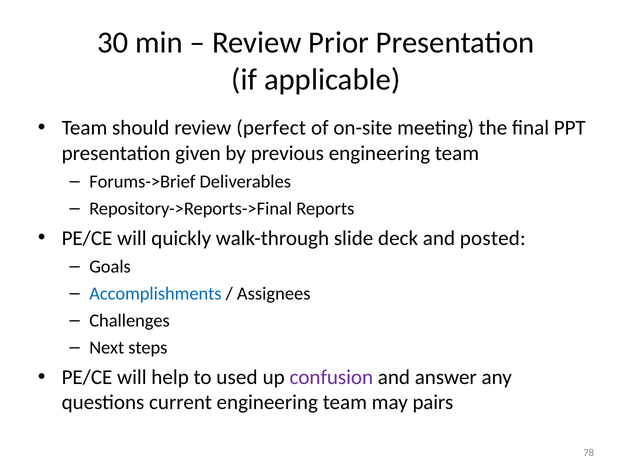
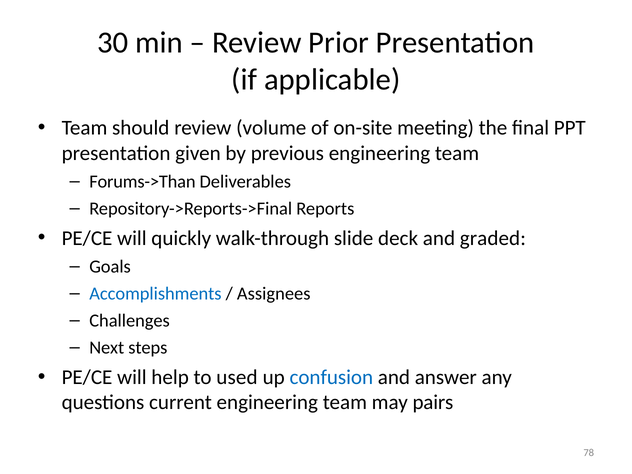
perfect: perfect -> volume
Forums->Brief: Forums->Brief -> Forums->Than
posted: posted -> graded
confusion colour: purple -> blue
